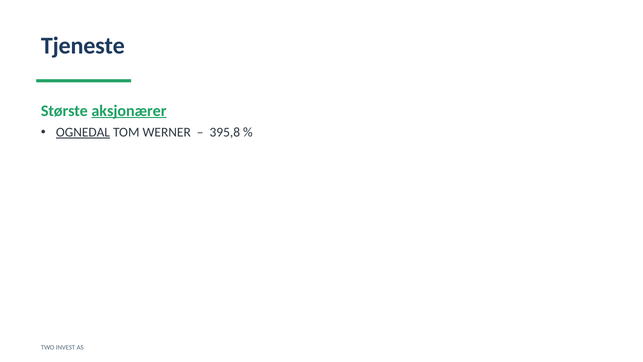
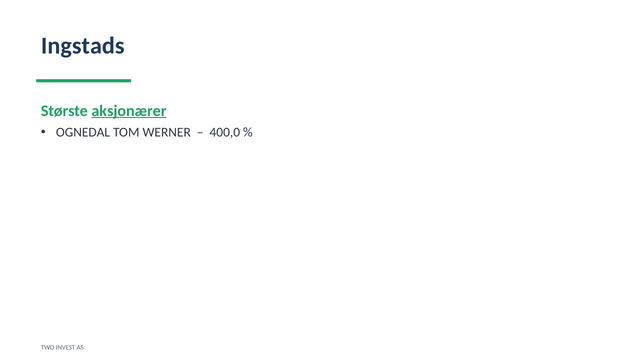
Tjeneste: Tjeneste -> Ingstads
OGNEDAL underline: present -> none
395,8: 395,8 -> 400,0
